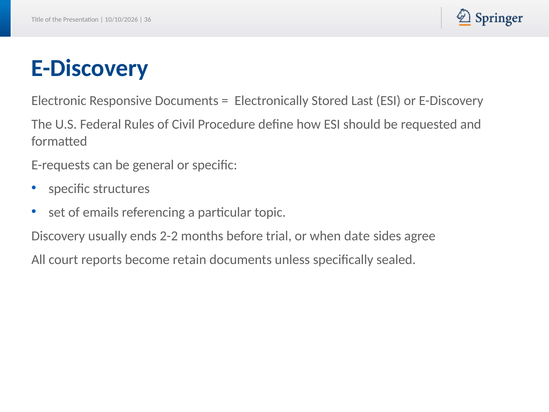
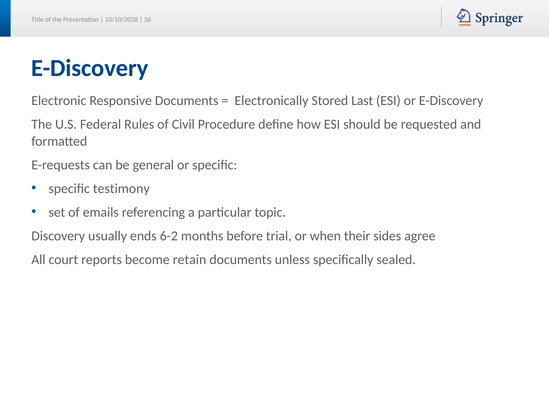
structures: structures -> testimony
2-2: 2-2 -> 6-2
date: date -> their
